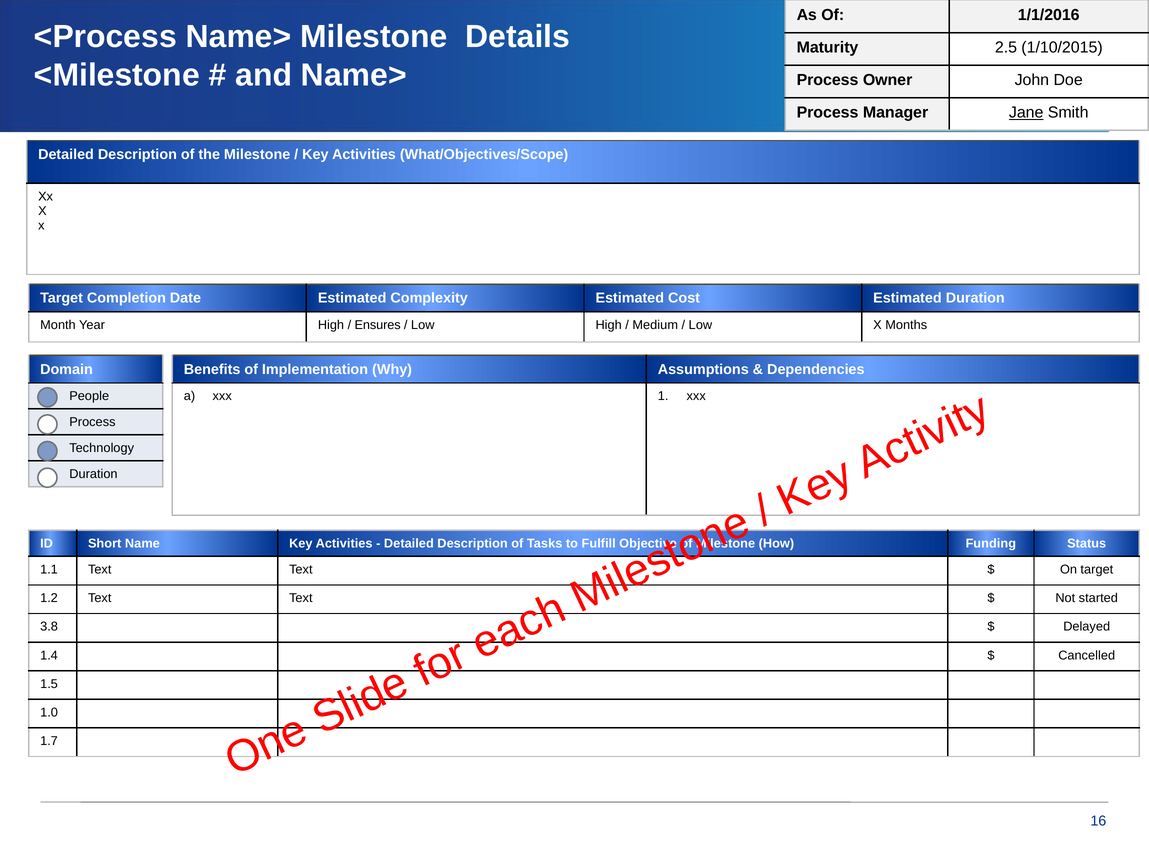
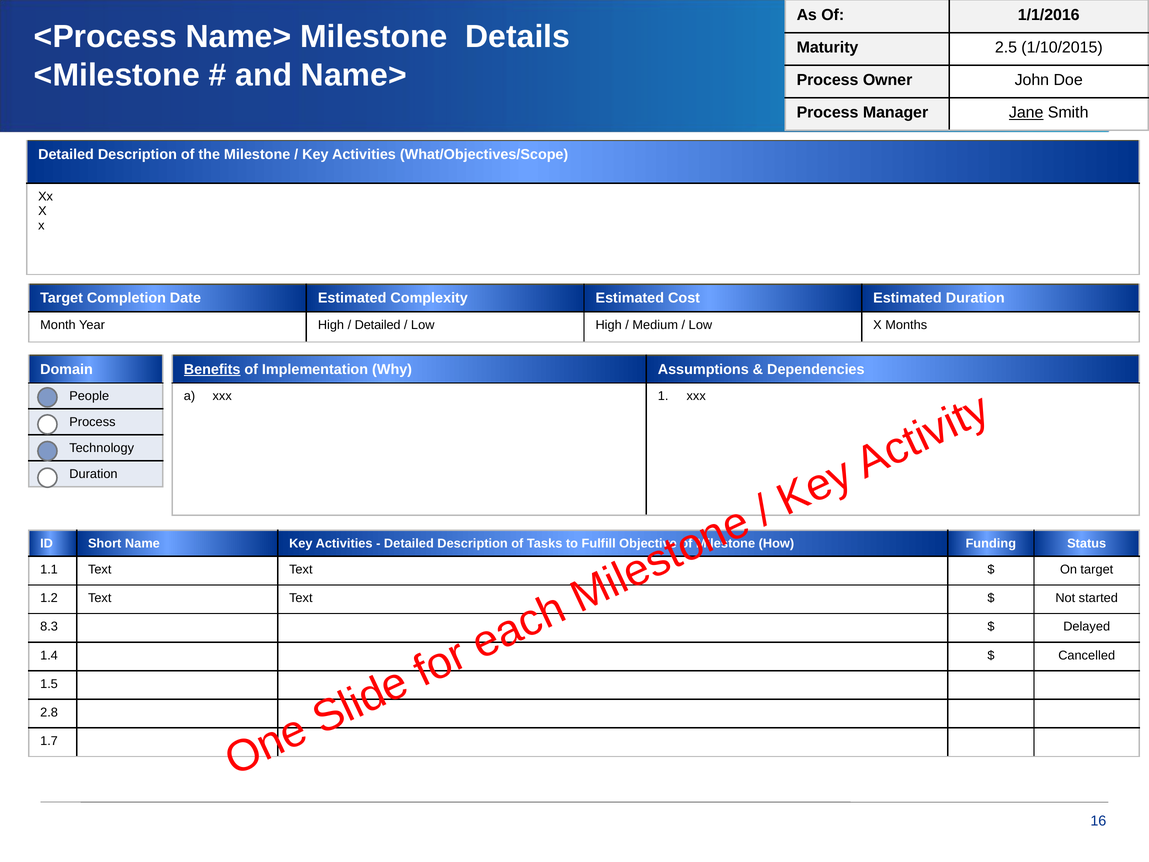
Ensures at (378, 325): Ensures -> Detailed
Benefits underline: none -> present
3.8: 3.8 -> 8.3
1.0: 1.0 -> 2.8
